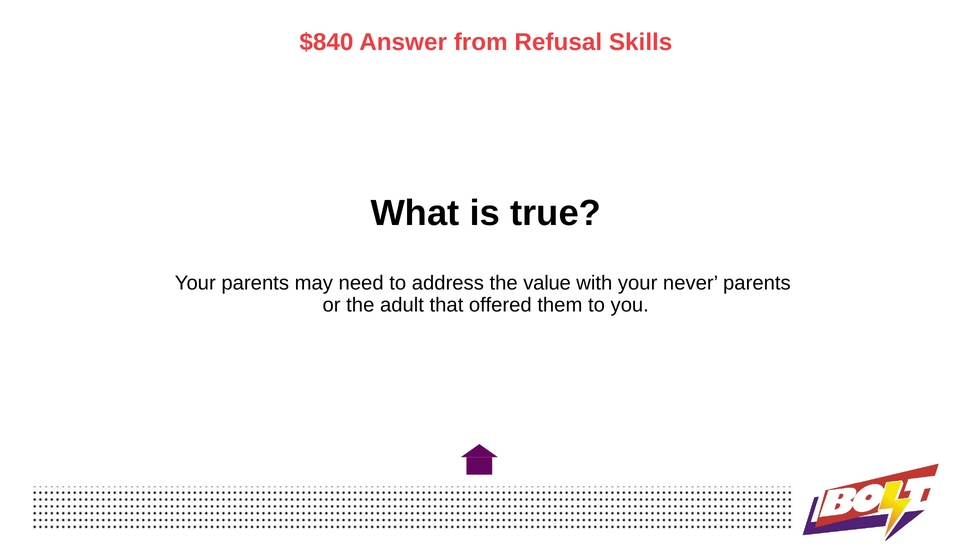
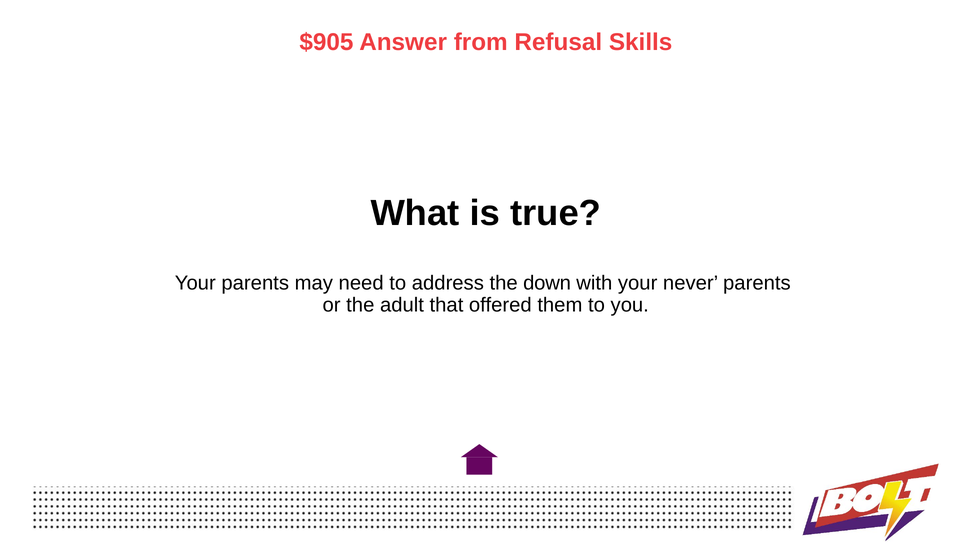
$840: $840 -> $905
value: value -> down
